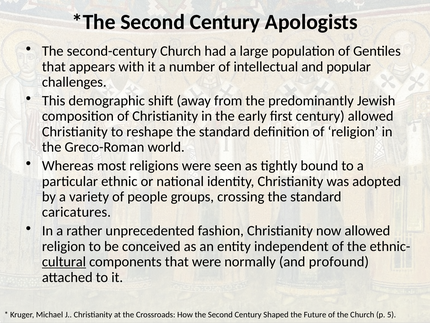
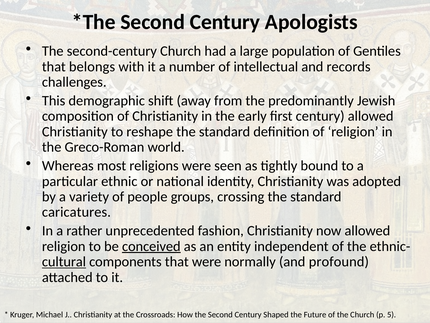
appears: appears -> belongs
popular: popular -> records
conceived underline: none -> present
